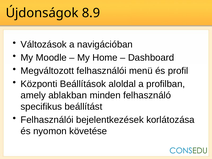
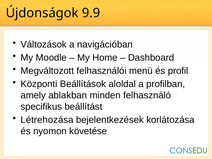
8.9: 8.9 -> 9.9
Felhasználói at (47, 120): Felhasználói -> Létrehozása
